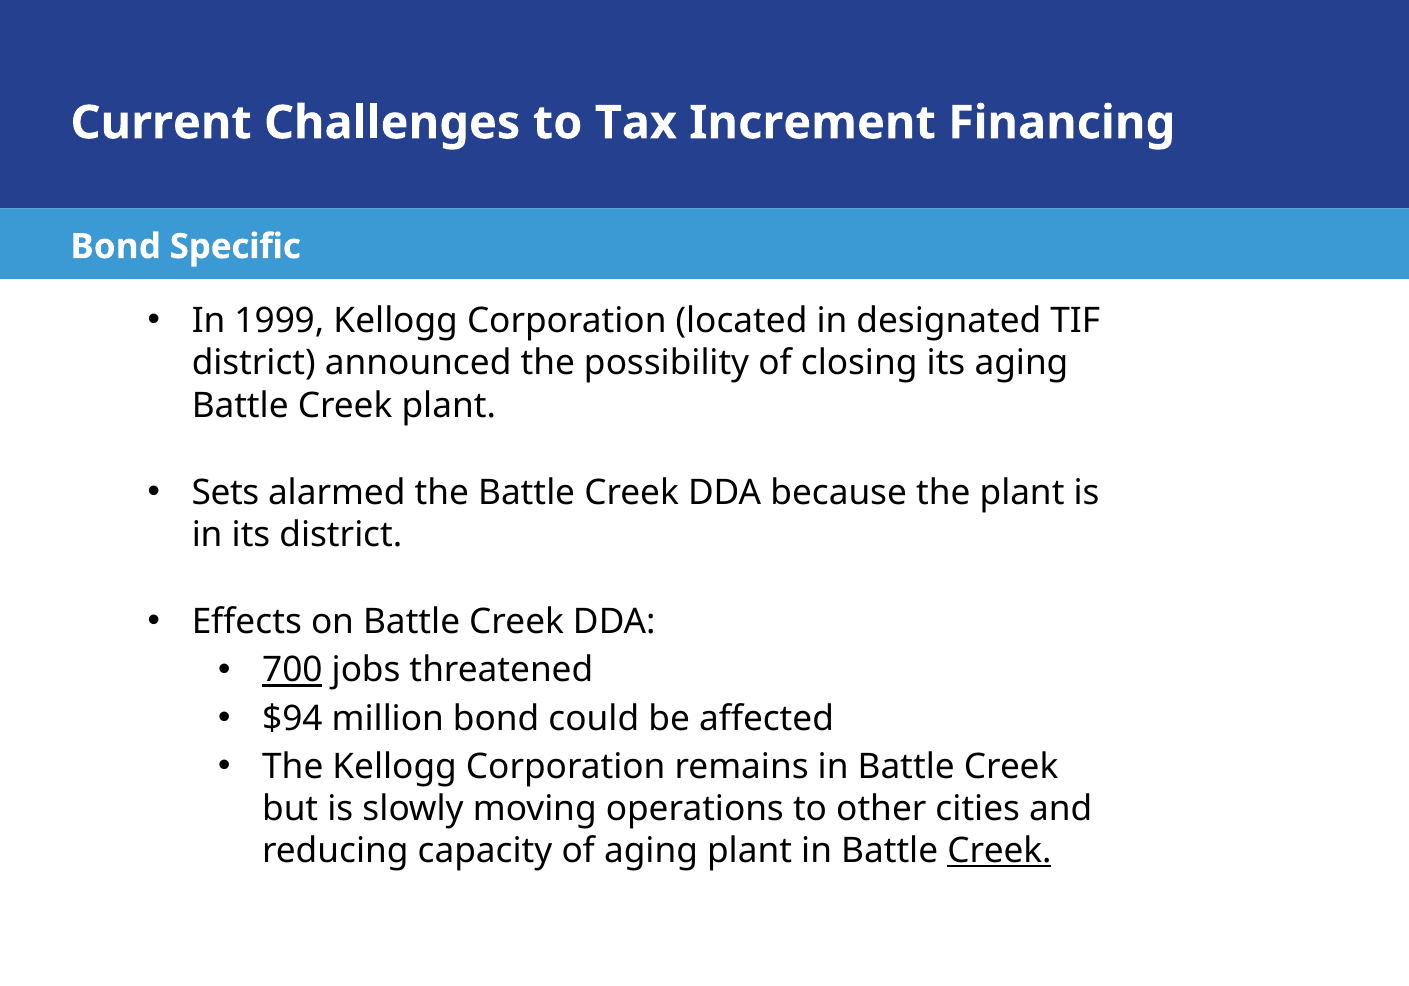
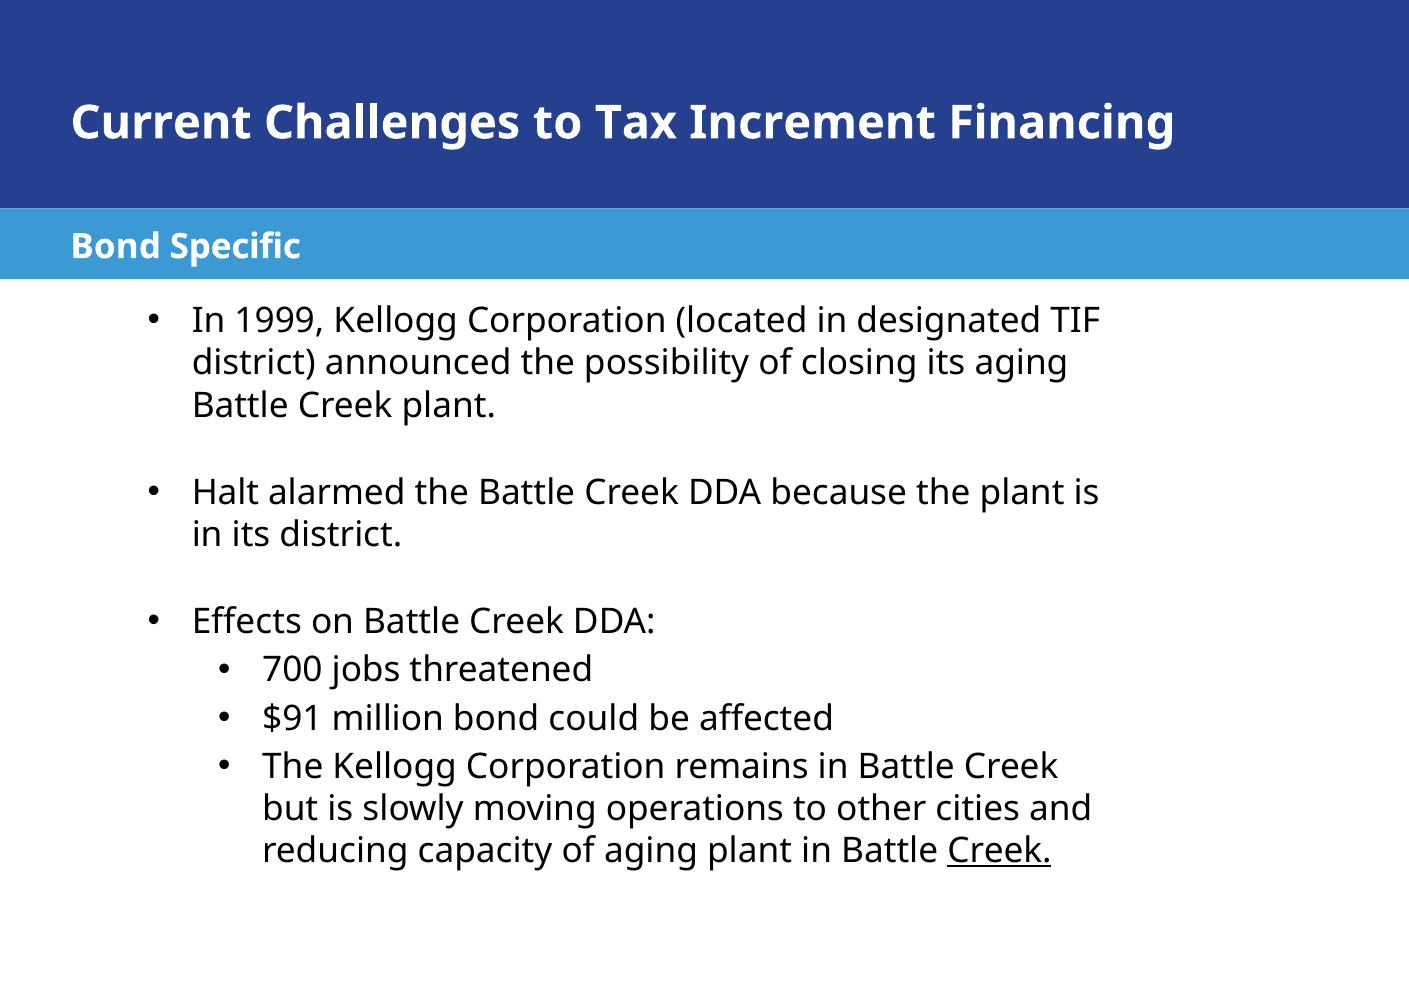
Sets: Sets -> Halt
700 underline: present -> none
$94: $94 -> $91
